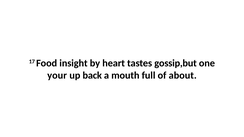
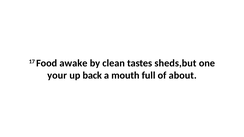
insight: insight -> awake
heart: heart -> clean
gossip,but: gossip,but -> sheds,but
